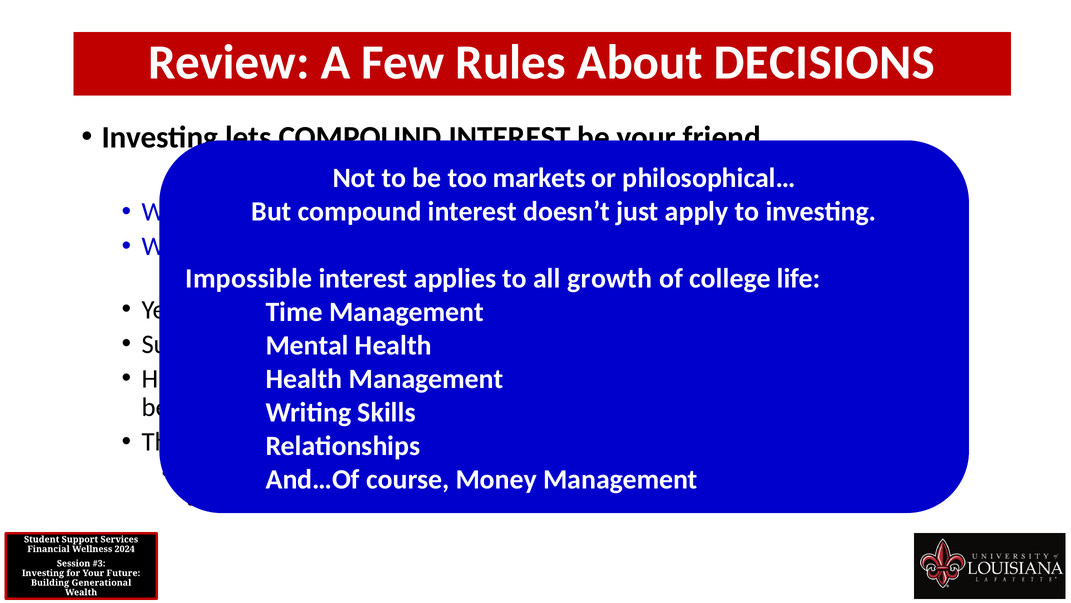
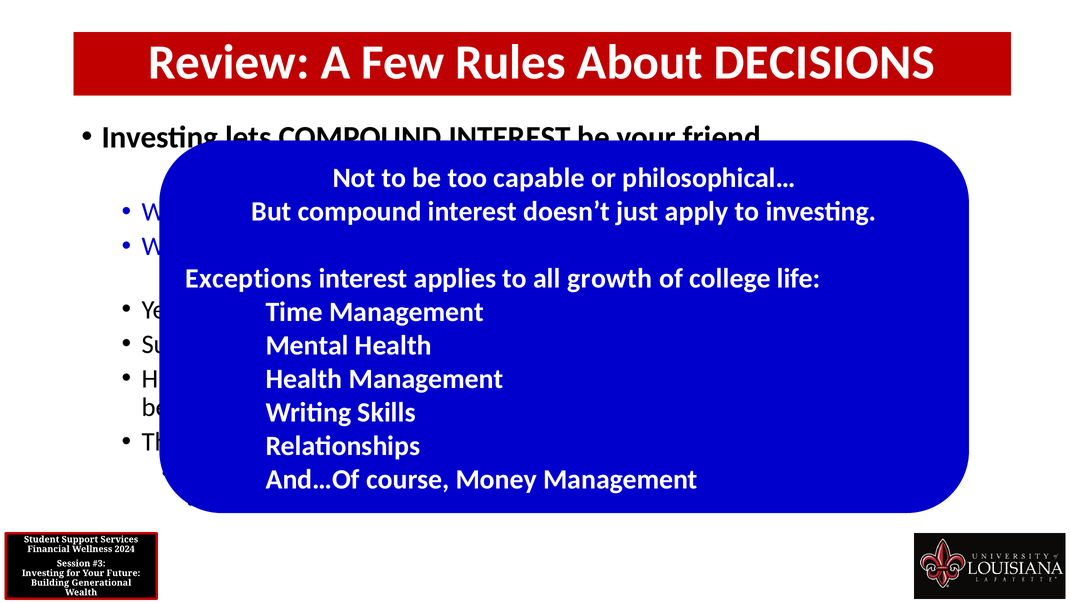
markets: markets -> capable
Impossible: Impossible -> Exceptions
